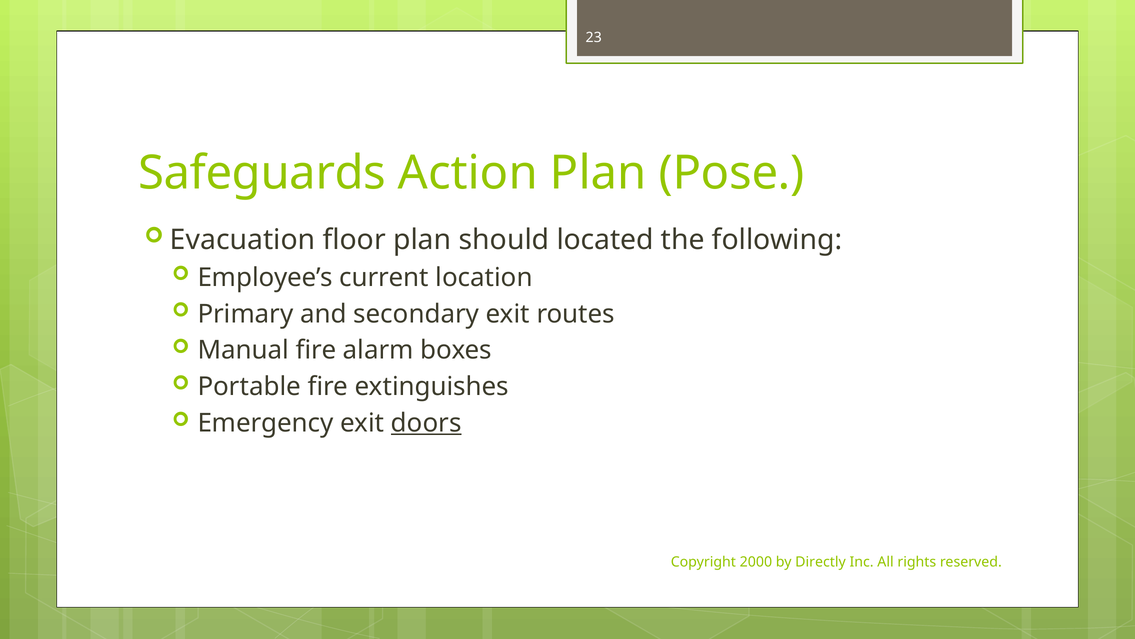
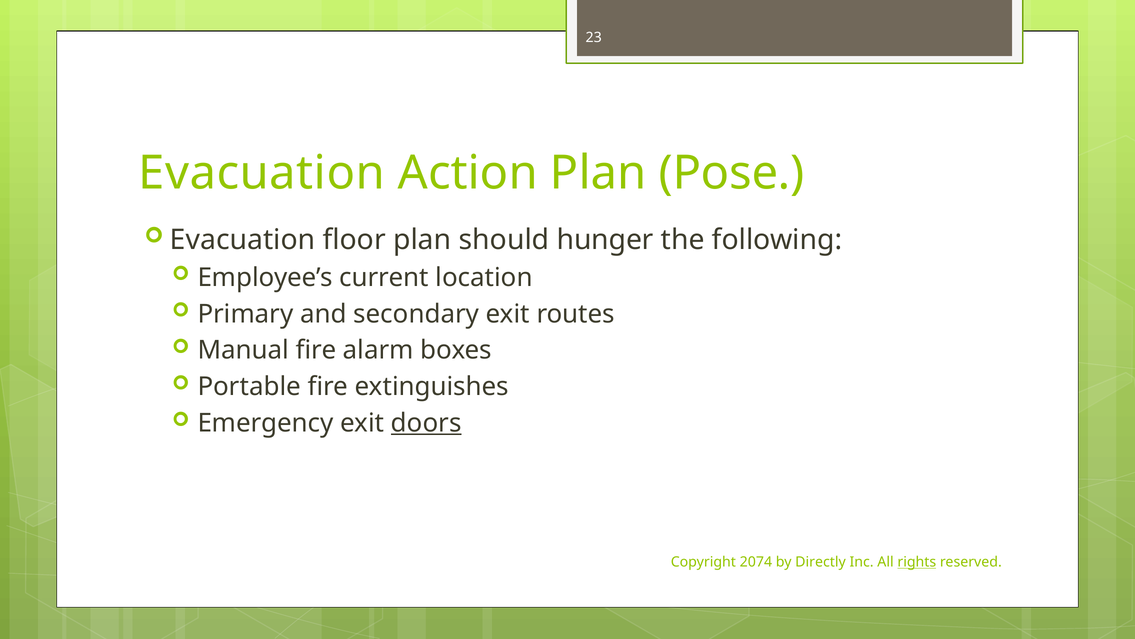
Safeguards at (262, 173): Safeguards -> Evacuation
located: located -> hunger
2000: 2000 -> 2074
rights underline: none -> present
